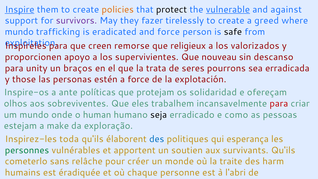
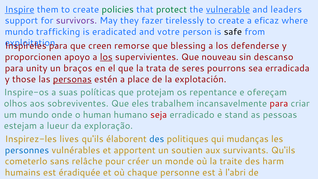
policies colour: orange -> green
protect colour: black -> green
against: against -> leaders
greed: greed -> eficaz
and force: force -> votre
religieux: religieux -> blessing
valorizados: valorizados -> defenderse
los at (106, 57) underline: none -> present
personas underline: none -> present
a force: force -> place
ante: ante -> suas
solidaridad: solidaridad -> repentance
seja colour: black -> red
como: como -> stand
make: make -> lueur
toda: toda -> lives
esperança: esperança -> mudanças
personnes colour: green -> blue
